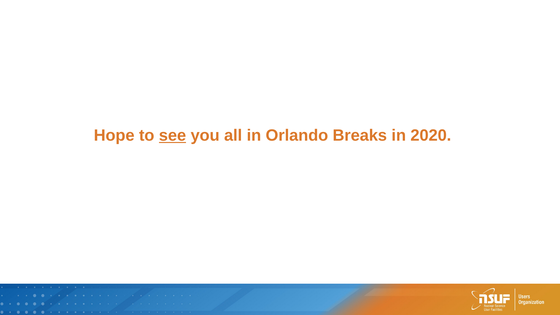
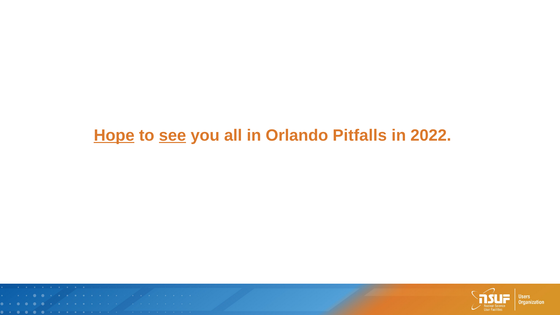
Hope underline: none -> present
Breaks: Breaks -> Pitfalls
2020: 2020 -> 2022
